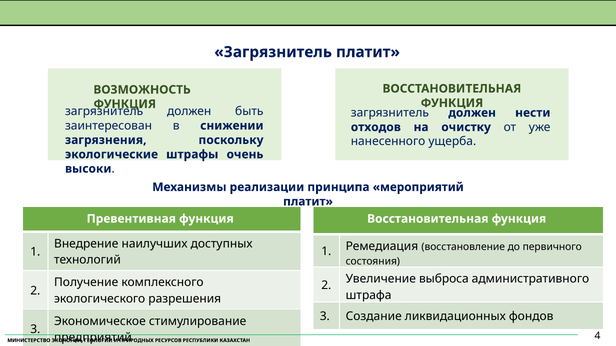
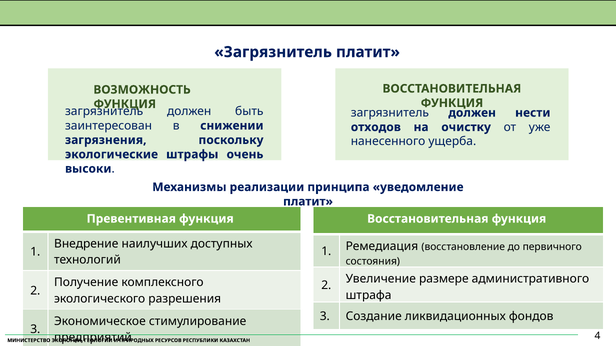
мероприятий: мероприятий -> уведомление
выброса: выброса -> размере
